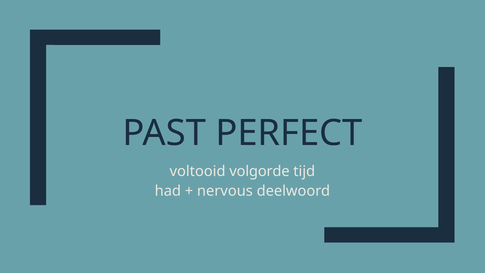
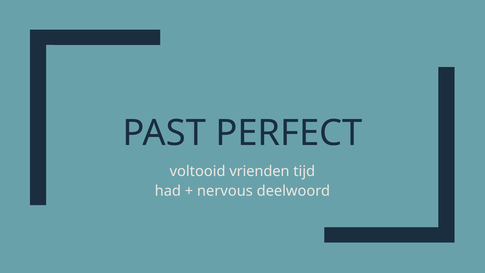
volgorde: volgorde -> vrienden
